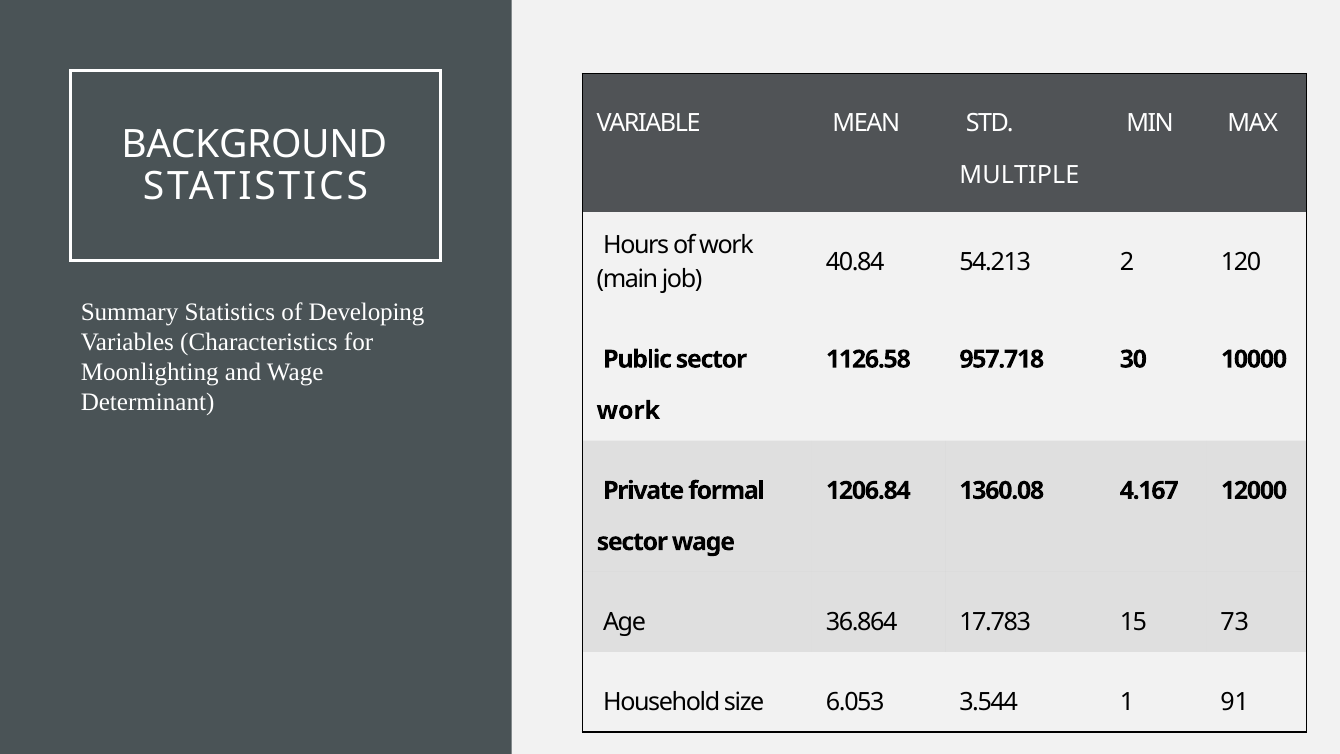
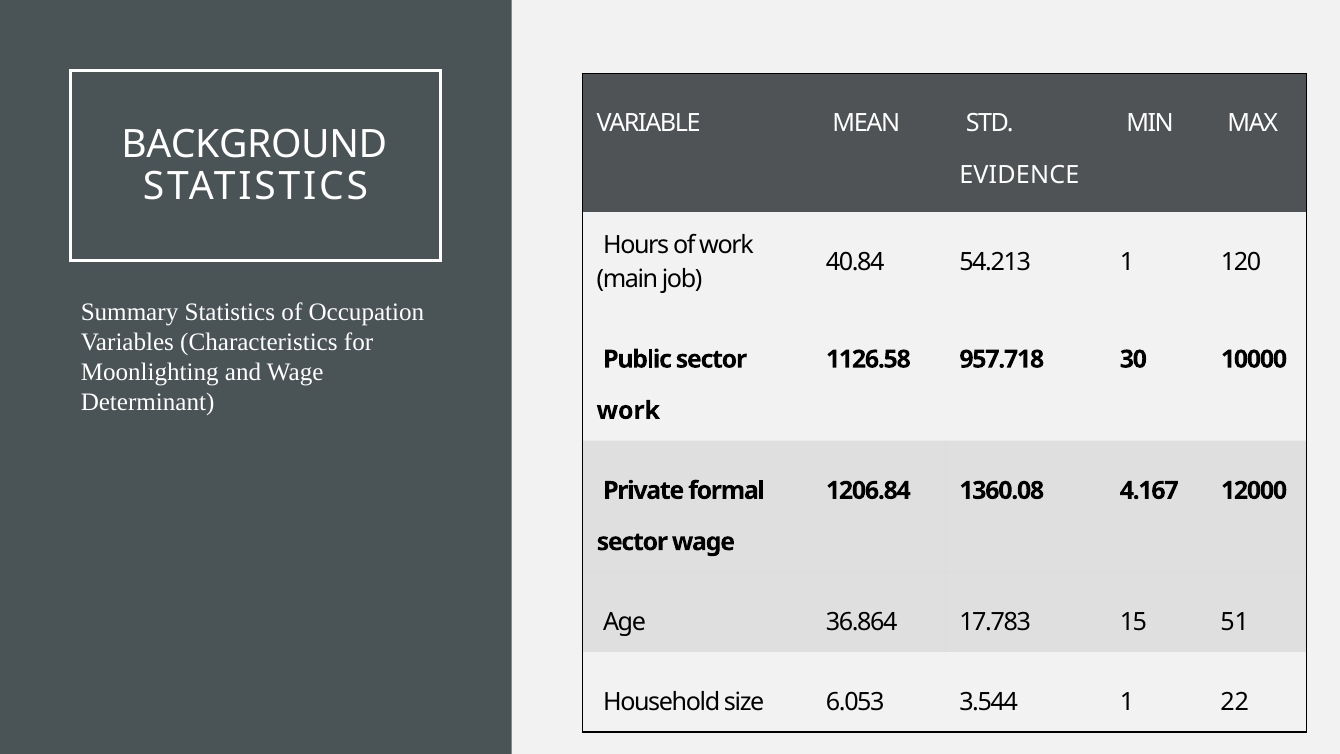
MULTIPLE: MULTIPLE -> EVIDENCE
54.213 2: 2 -> 1
Developing: Developing -> Occupation
73: 73 -> 51
91: 91 -> 22
